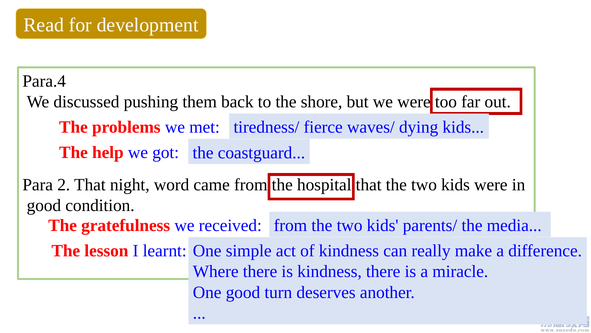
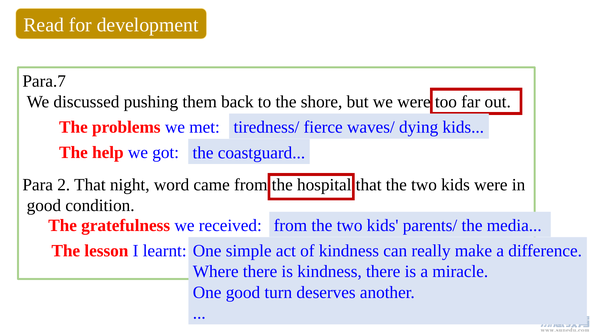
Para.4: Para.4 -> Para.7
